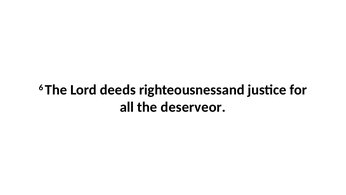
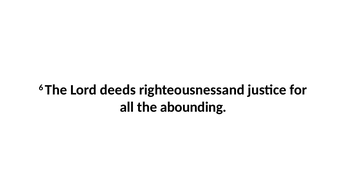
deserveor: deserveor -> abounding
